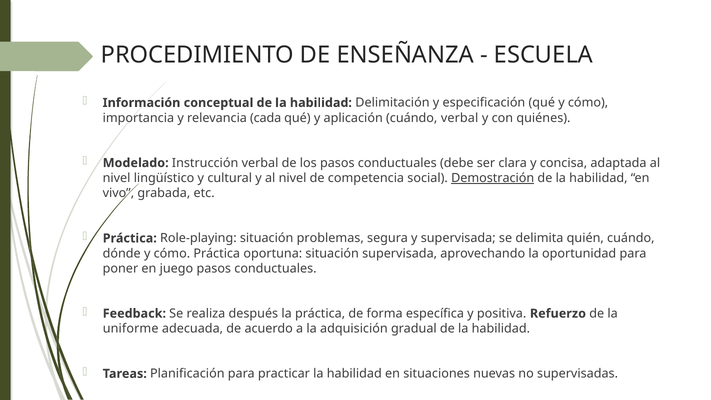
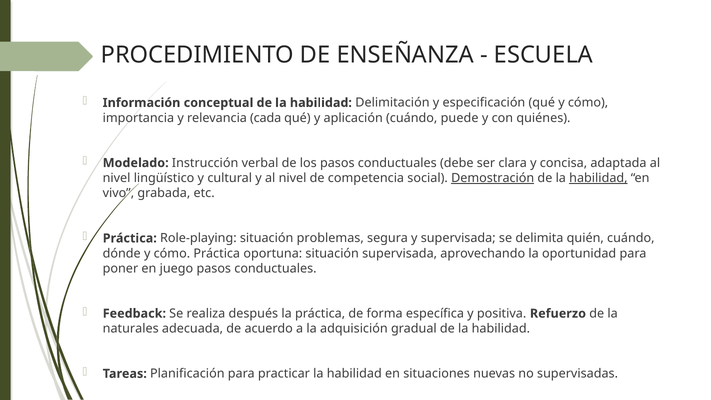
cuándo verbal: verbal -> puede
habilidad at (598, 178) underline: none -> present
uniforme: uniforme -> naturales
